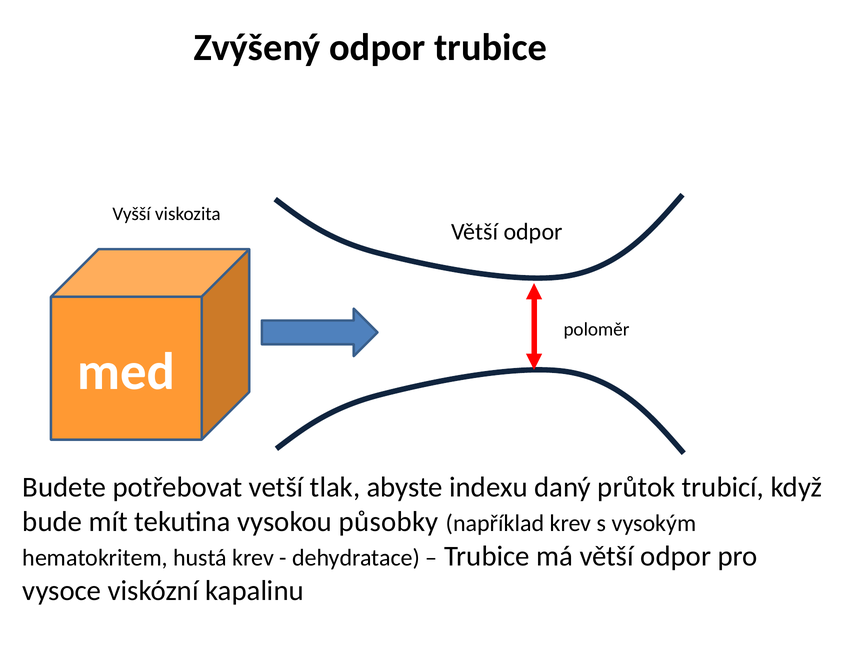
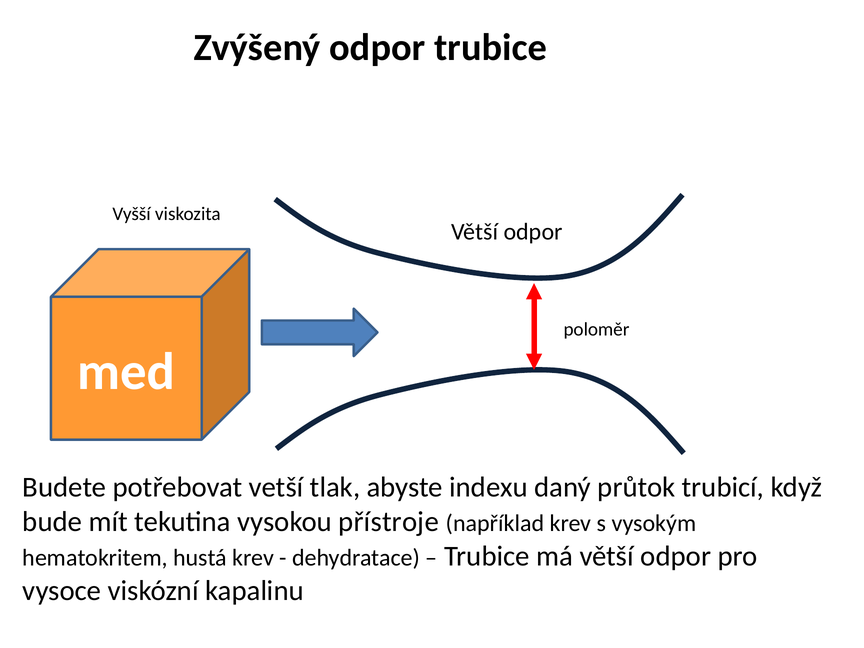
působky: působky -> přístroje
